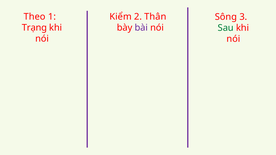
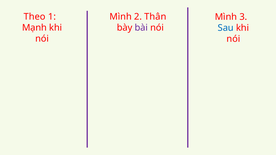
Kiểm at (121, 17): Kiểm -> Mình
Sông at (226, 17): Sông -> Mình
Trạng: Trạng -> Mạnh
Sau colour: green -> blue
